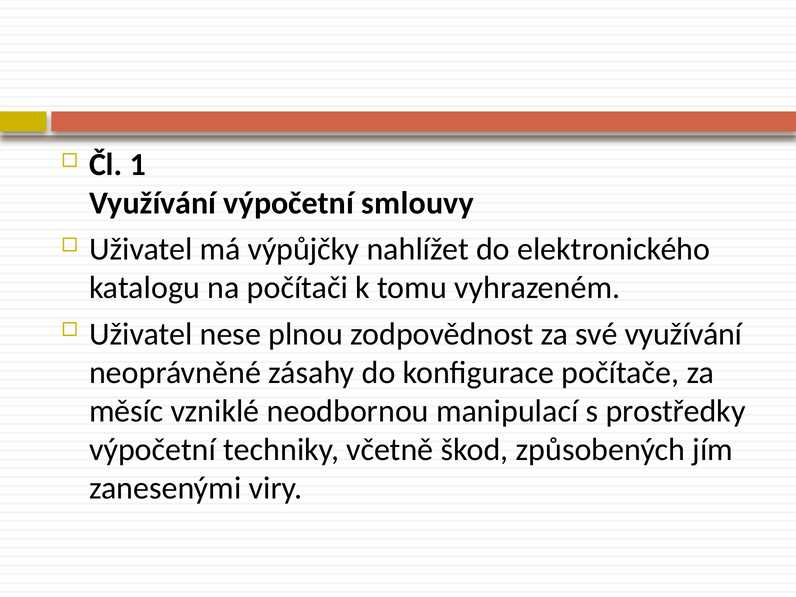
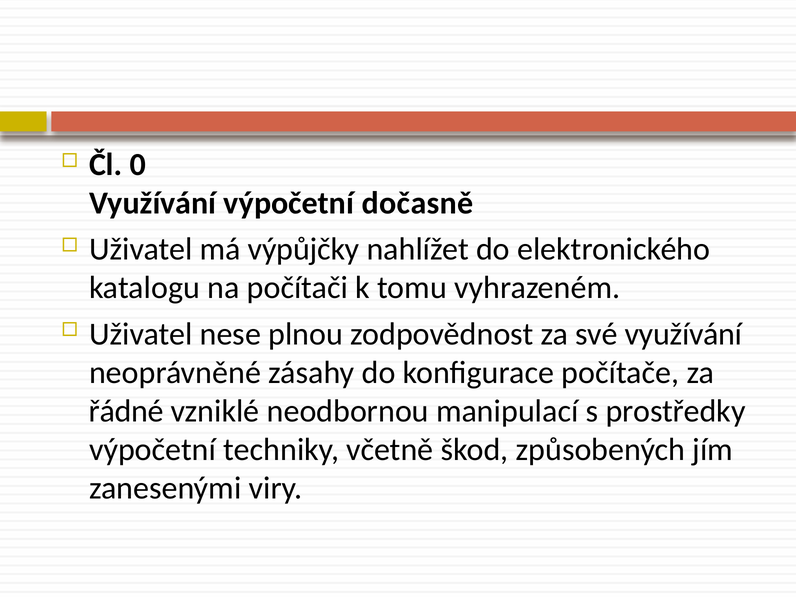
1: 1 -> 0
smlouvy: smlouvy -> dočasně
měsíc: měsíc -> řádné
